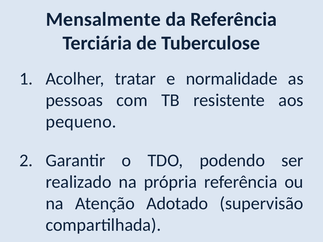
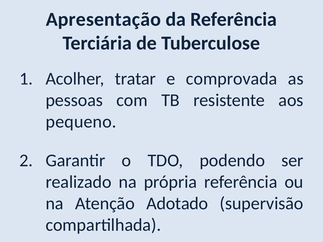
Mensalmente: Mensalmente -> Apresentação
normalidade: normalidade -> comprovada
